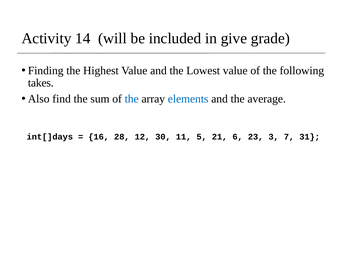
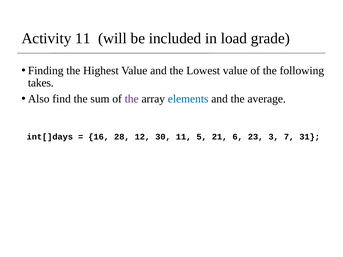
Activity 14: 14 -> 11
give: give -> load
the at (132, 99) colour: blue -> purple
